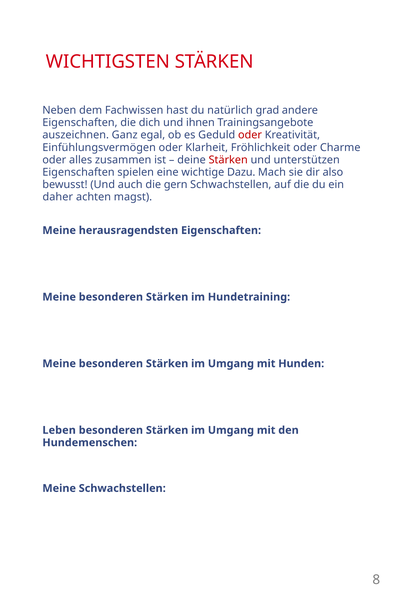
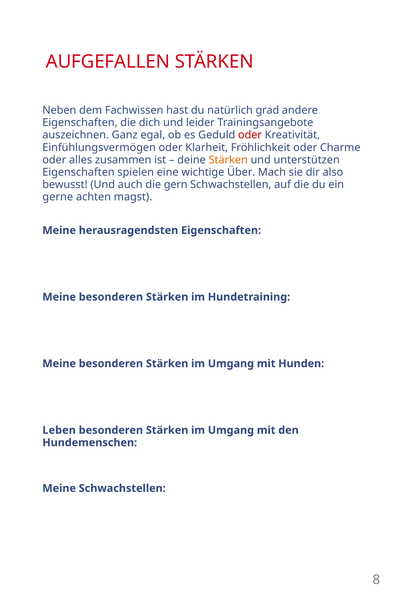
WICHTIGSTEN: WICHTIGSTEN -> AUFGEFALLEN
ihnen: ihnen -> leider
Stärken at (228, 160) colour: red -> orange
Dazu: Dazu -> Über
daher: daher -> gerne
